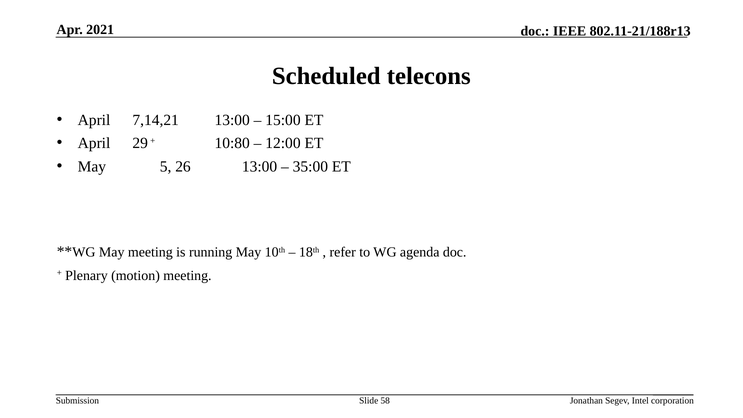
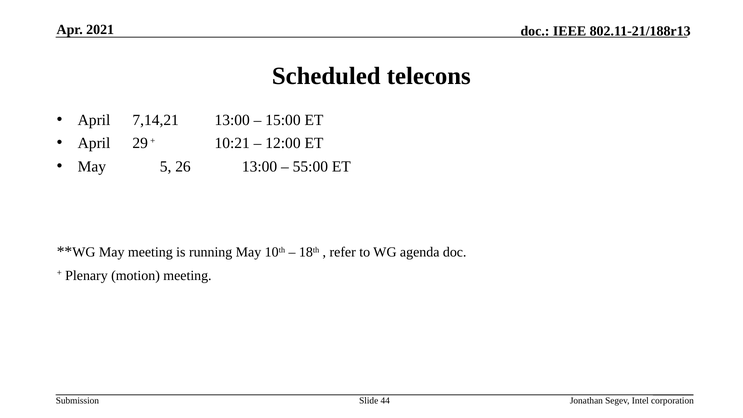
10:80: 10:80 -> 10:21
35:00: 35:00 -> 55:00
58: 58 -> 44
